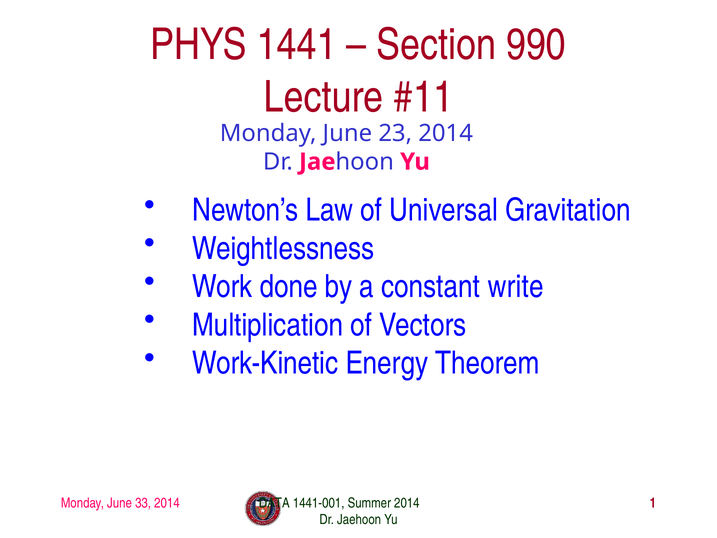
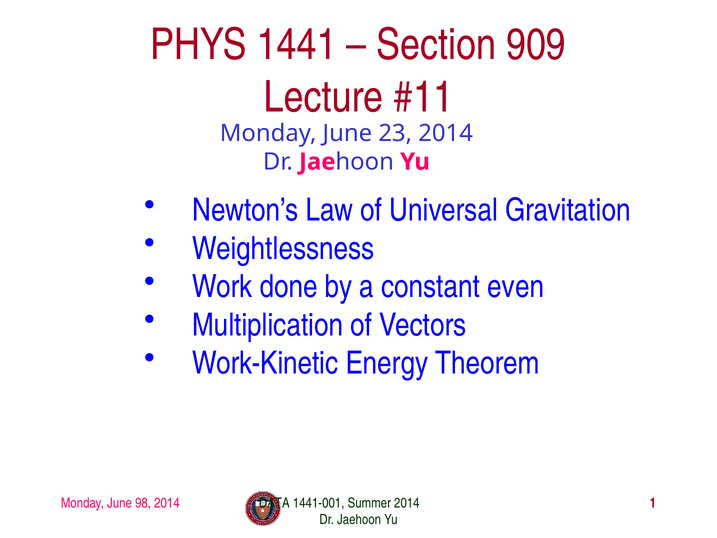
990: 990 -> 909
write: write -> even
33: 33 -> 98
